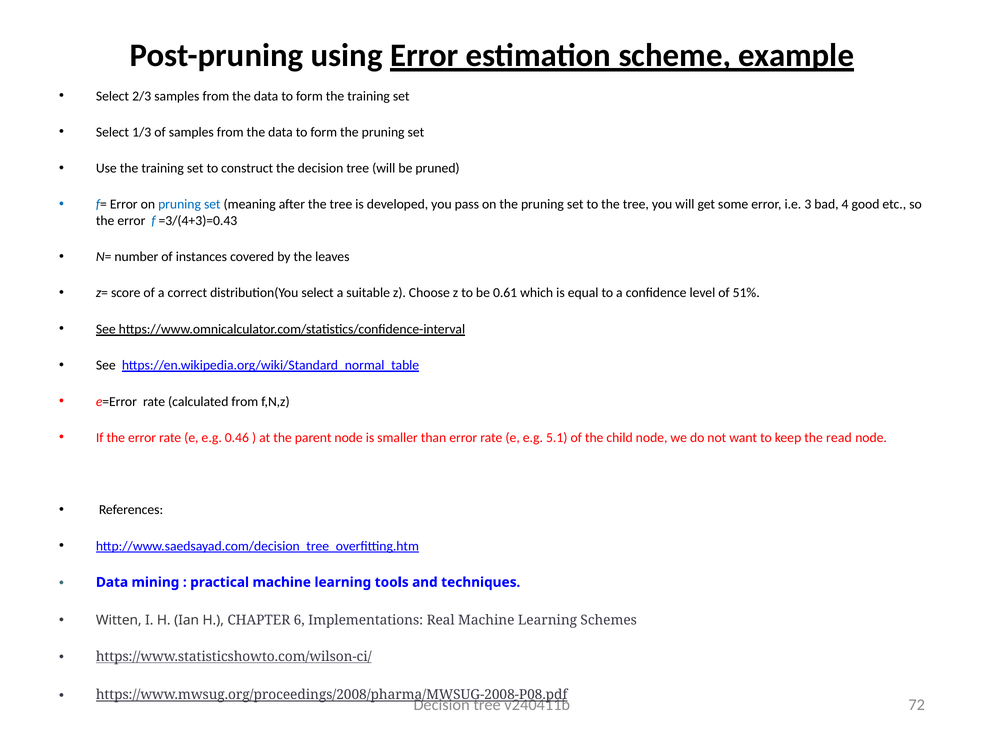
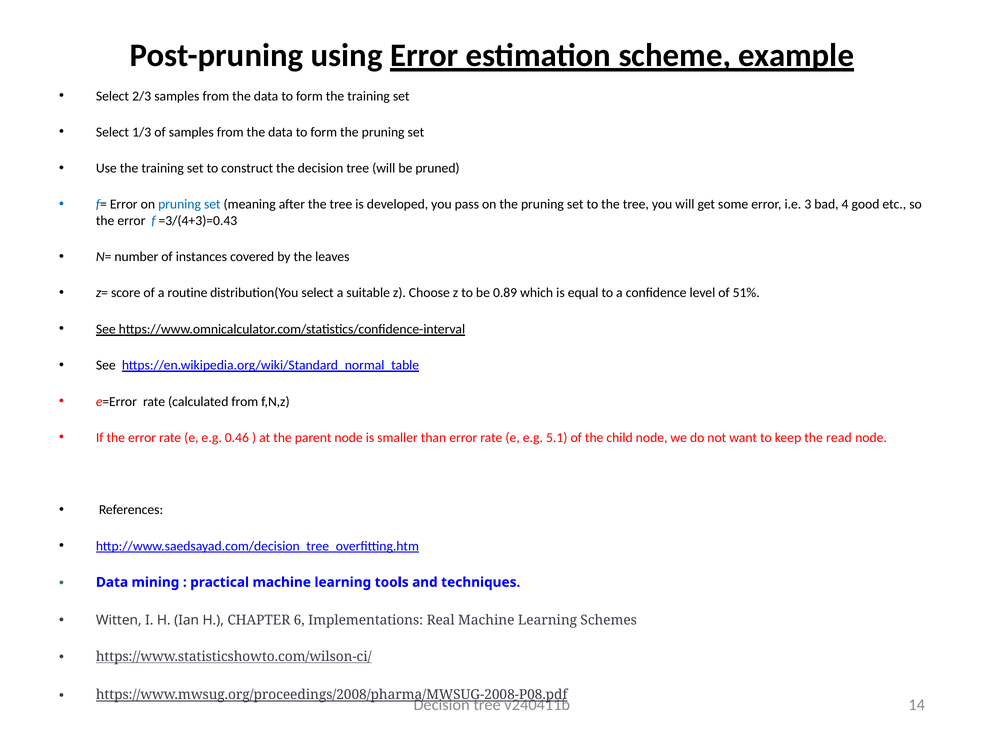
correct: correct -> routine
0.61: 0.61 -> 0.89
72: 72 -> 14
